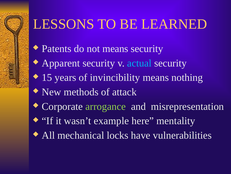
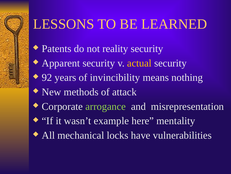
not means: means -> reality
actual colour: light blue -> yellow
15: 15 -> 92
